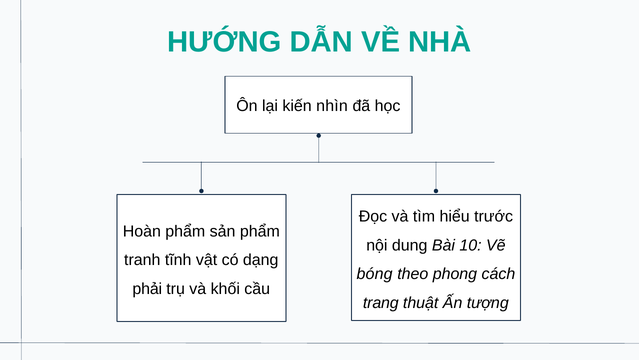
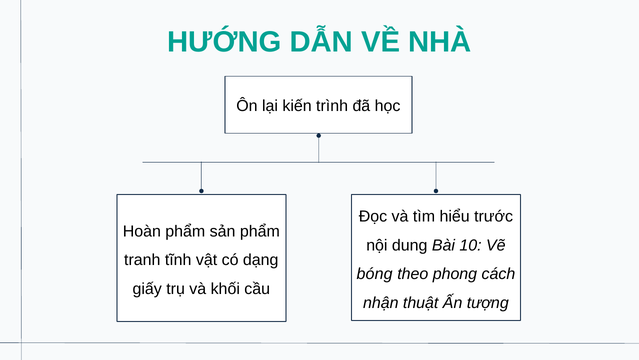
nhìn: nhìn -> trình
phải: phải -> giấy
trang: trang -> nhận
